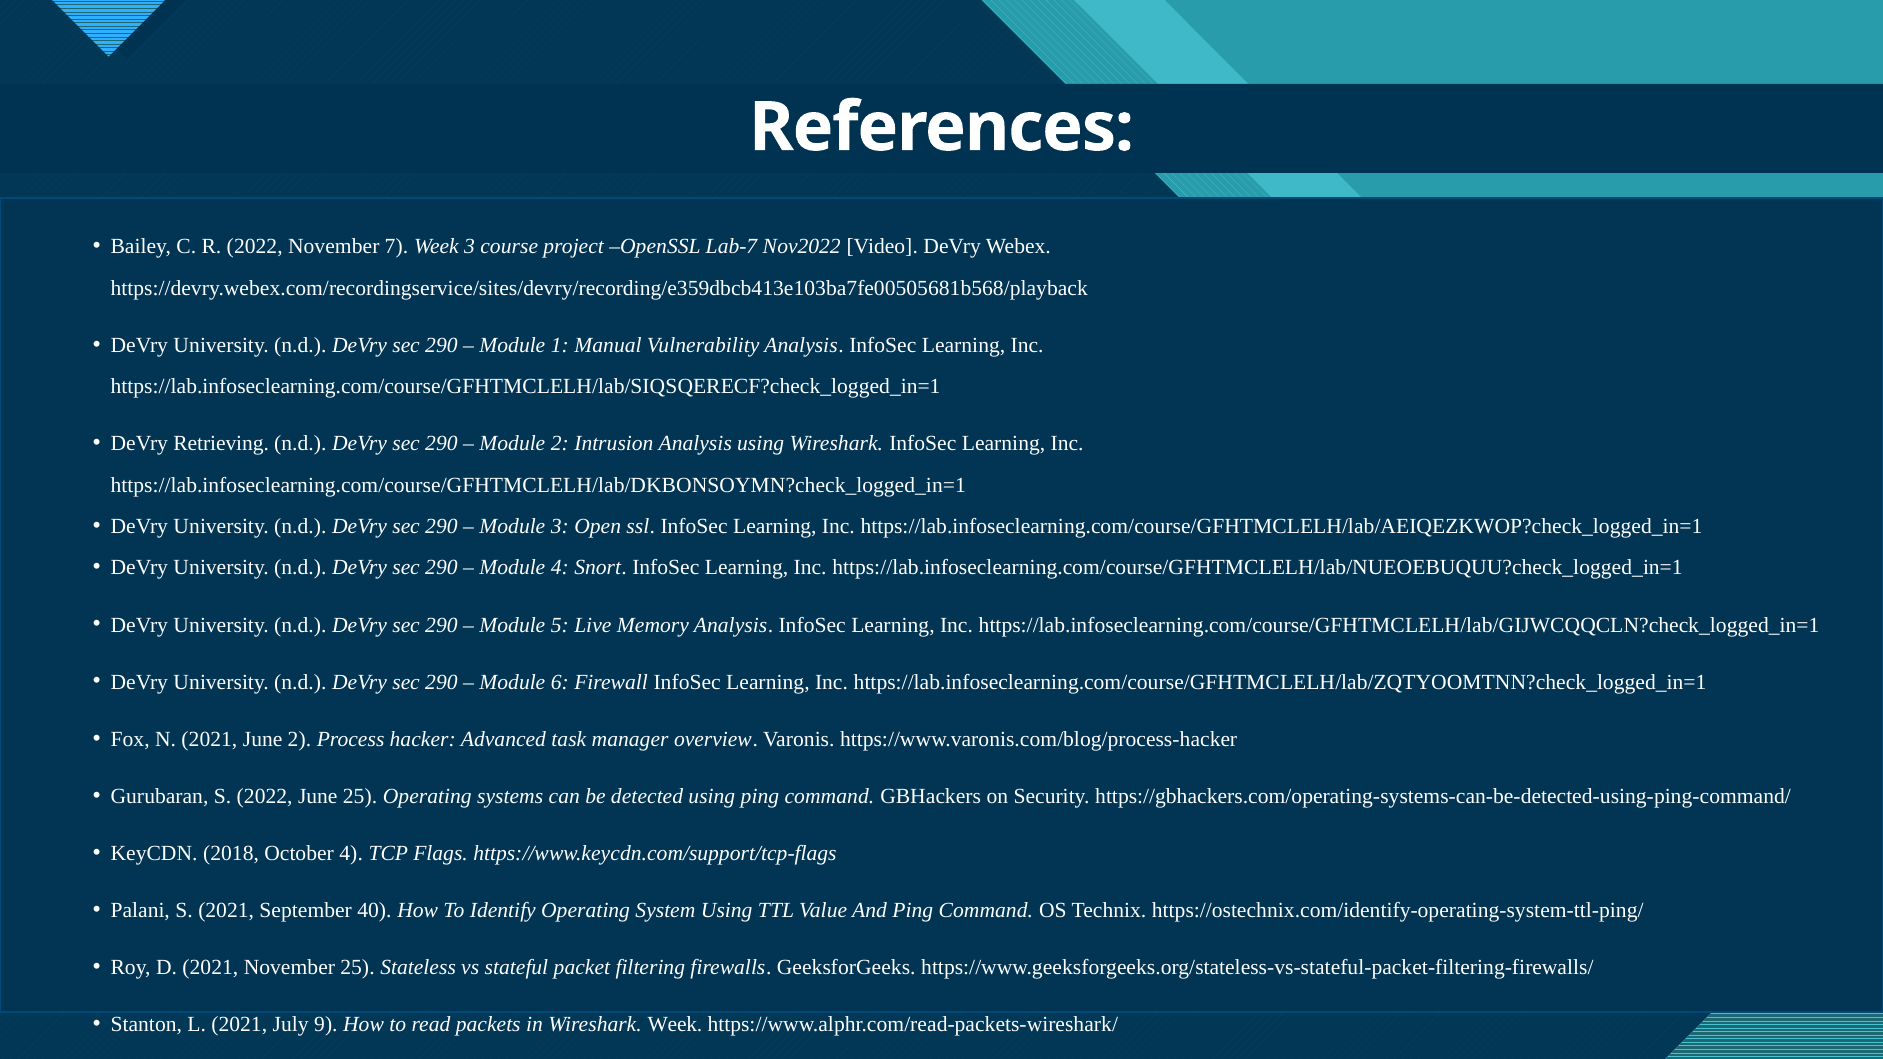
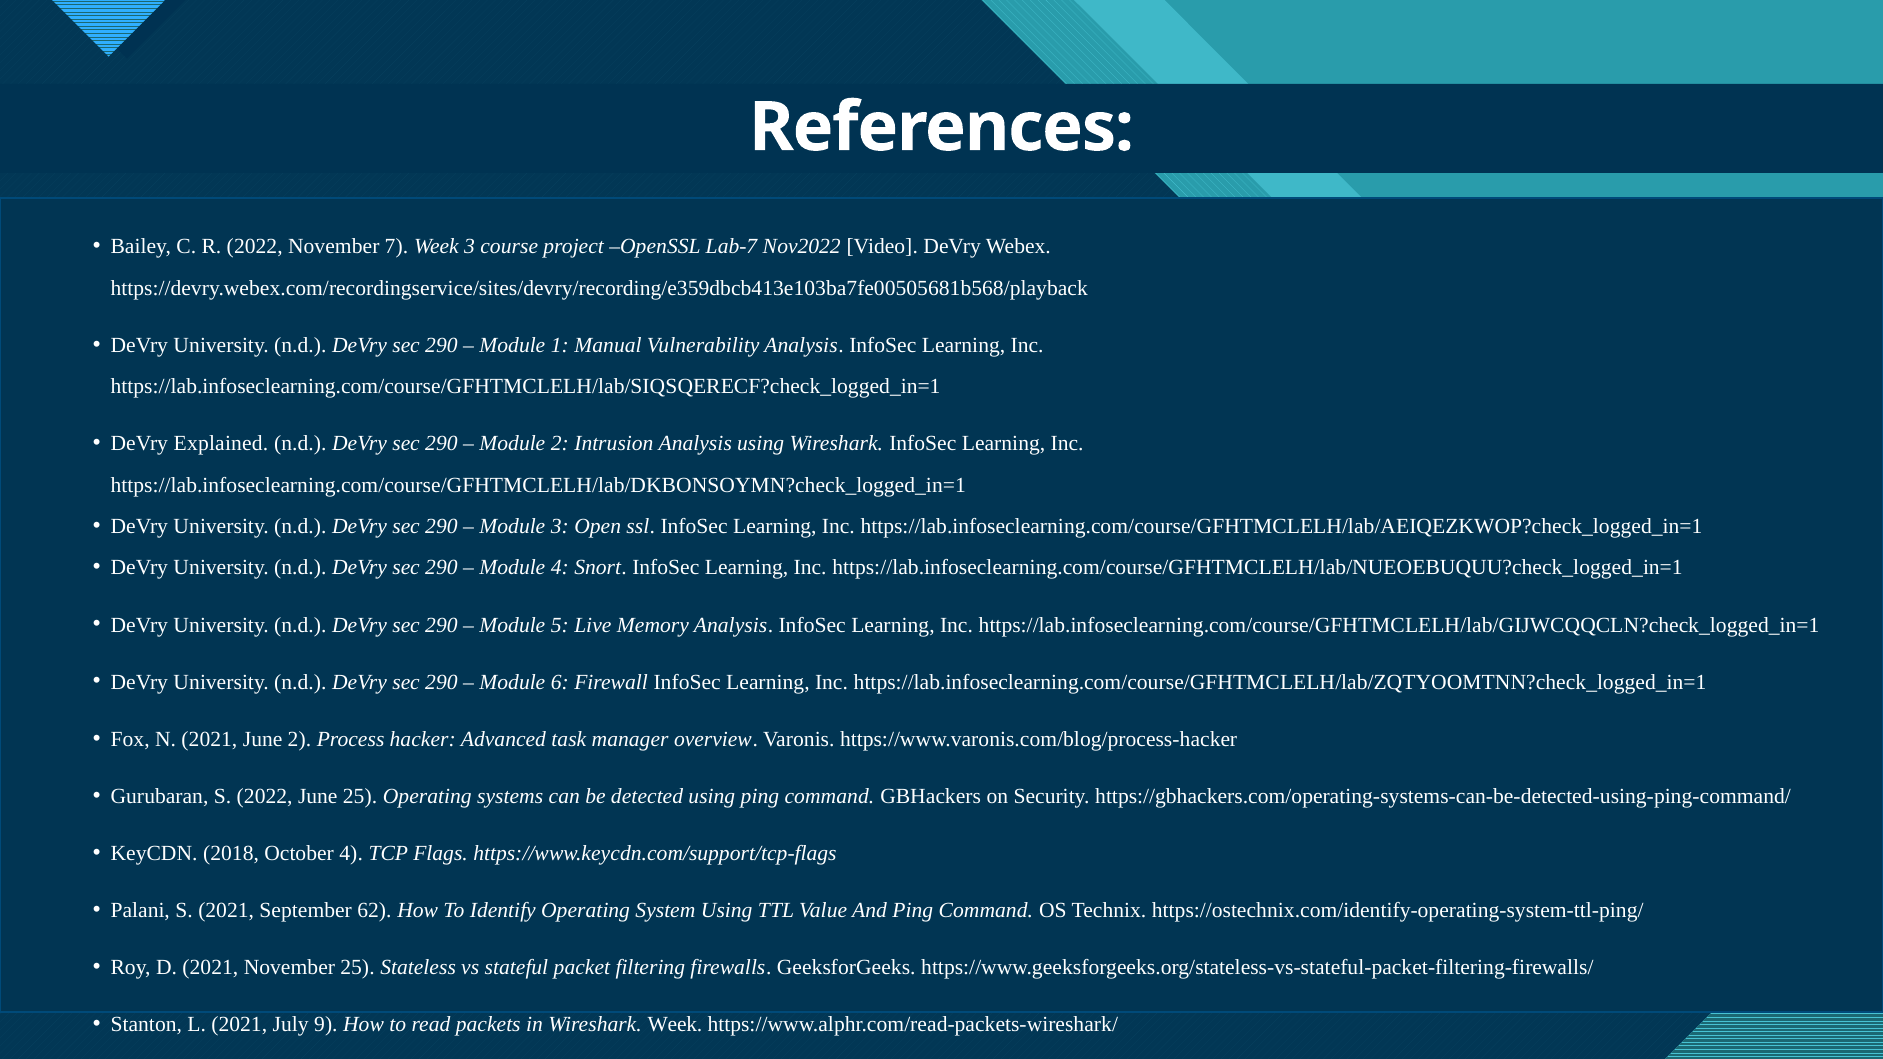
Retrieving: Retrieving -> Explained
40: 40 -> 62
